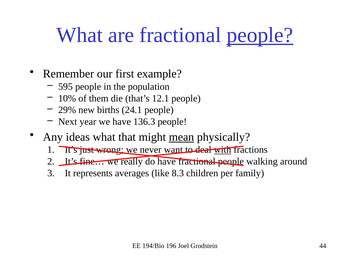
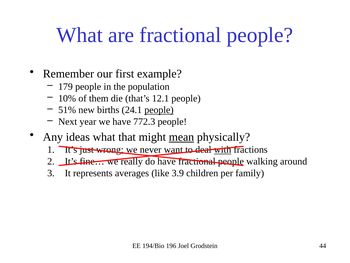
people at (260, 35) underline: present -> none
595: 595 -> 179
29%: 29% -> 51%
people at (159, 110) underline: none -> present
136.3: 136.3 -> 772.3
8.3: 8.3 -> 3.9
